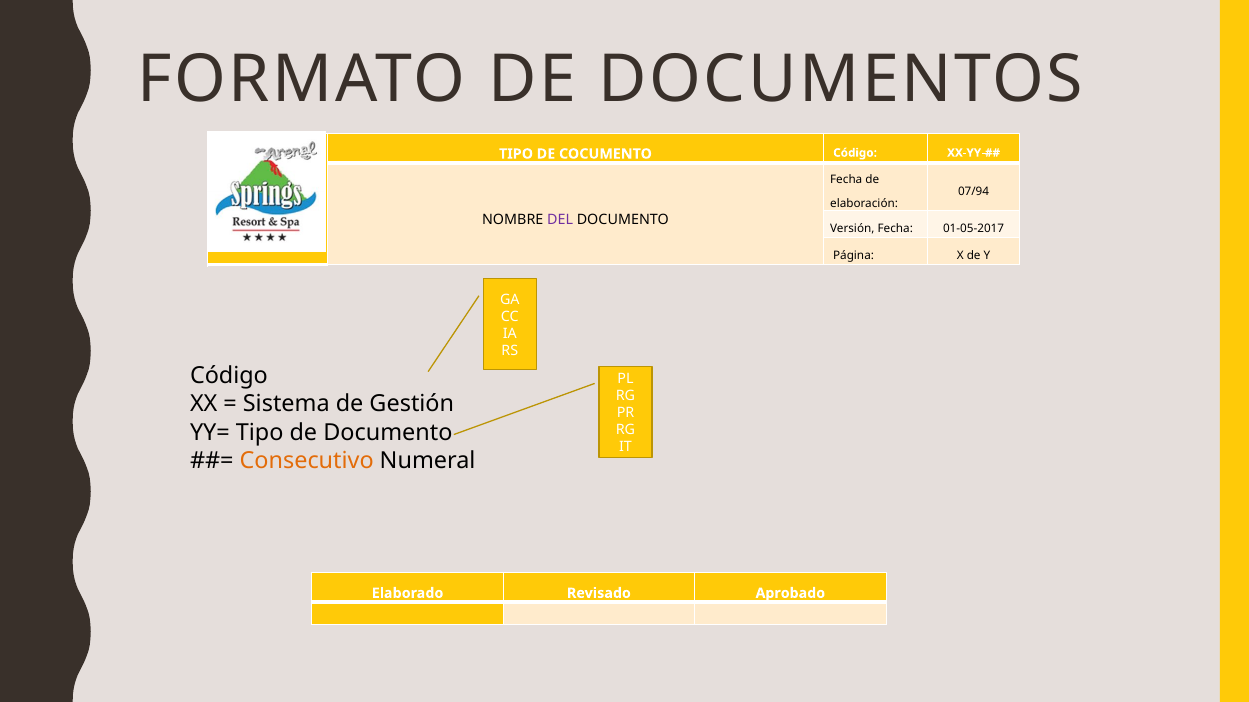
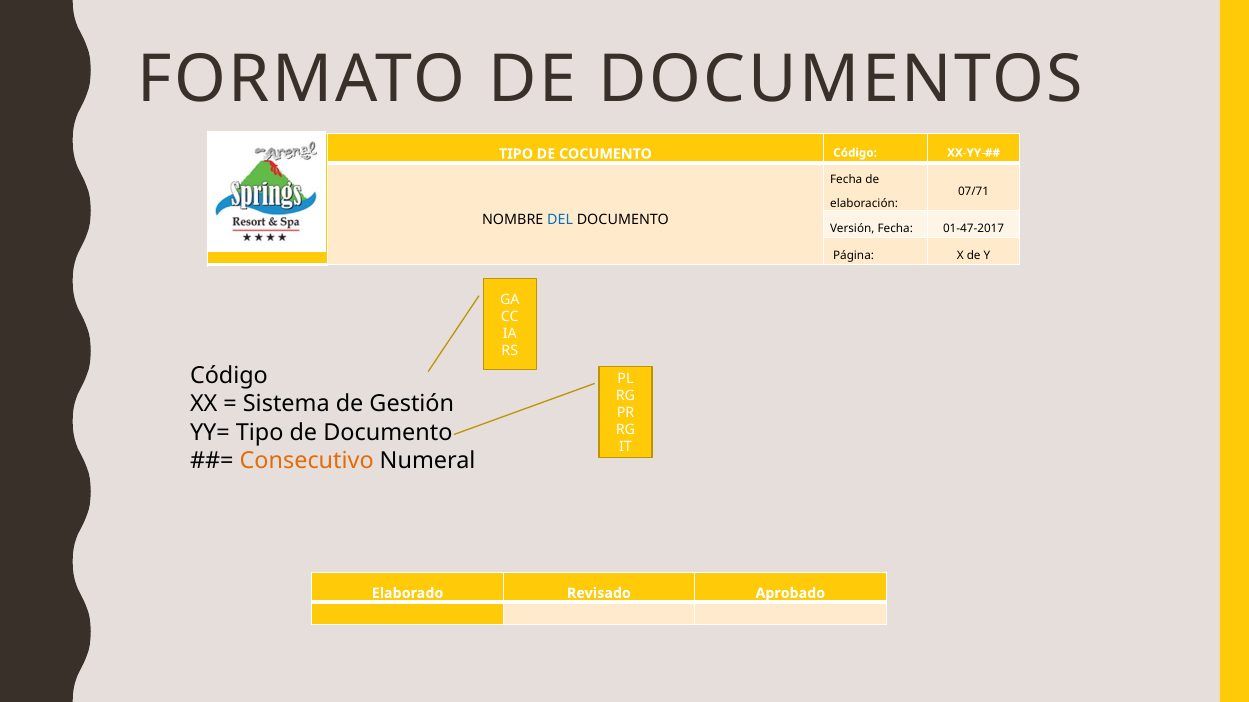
07/94: 07/94 -> 07/71
DEL colour: purple -> blue
01-05-2017: 01-05-2017 -> 01-47-2017
